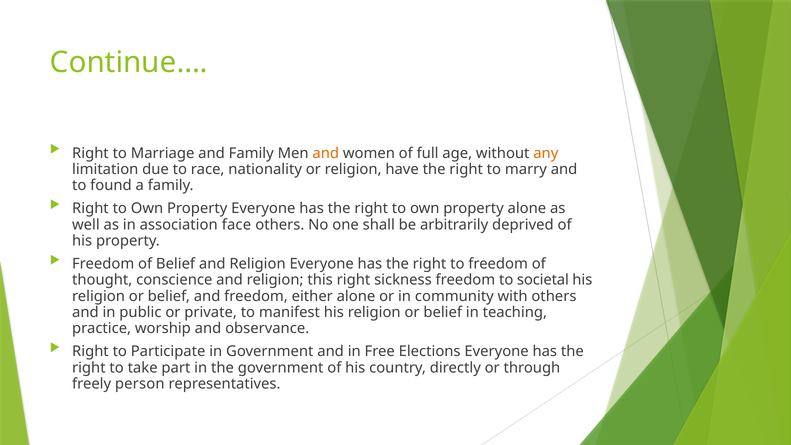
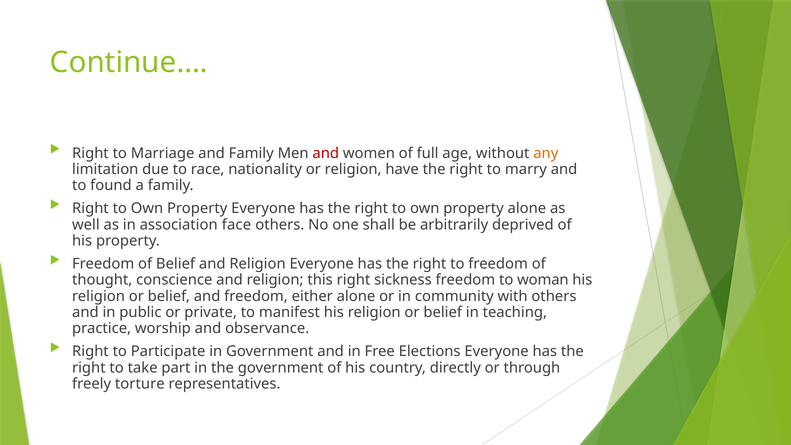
and at (326, 153) colour: orange -> red
societal: societal -> woman
person: person -> torture
